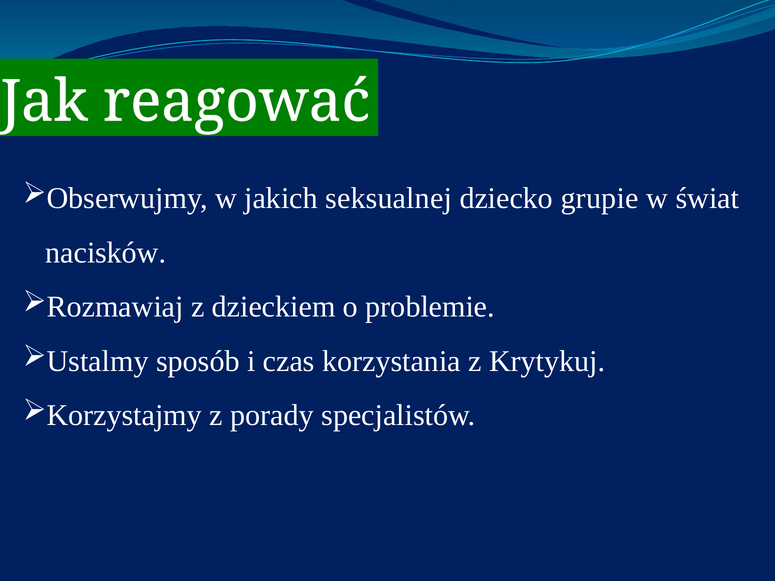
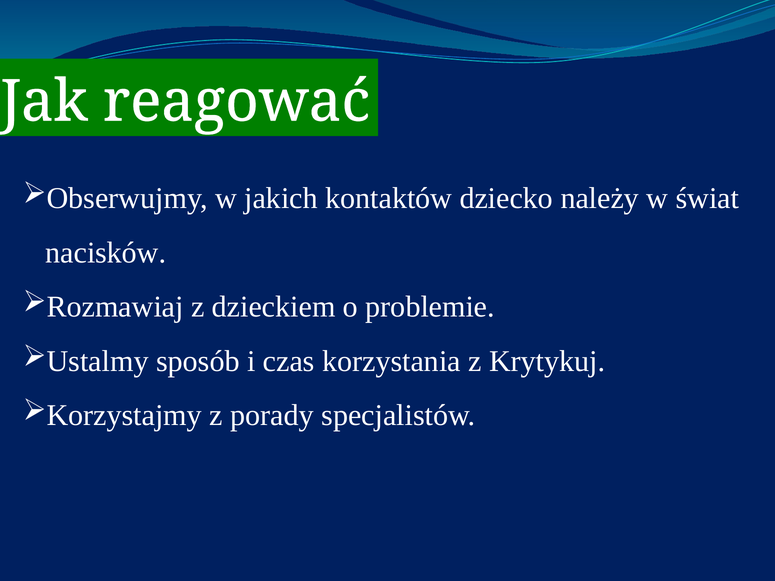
seksualnej: seksualnej -> kontaktów
grupie: grupie -> należy
